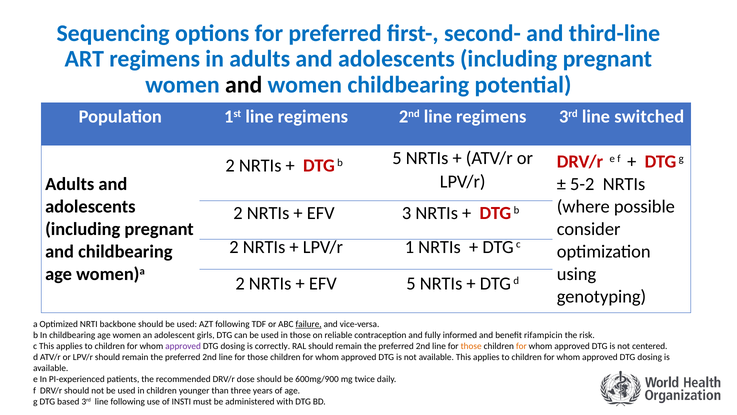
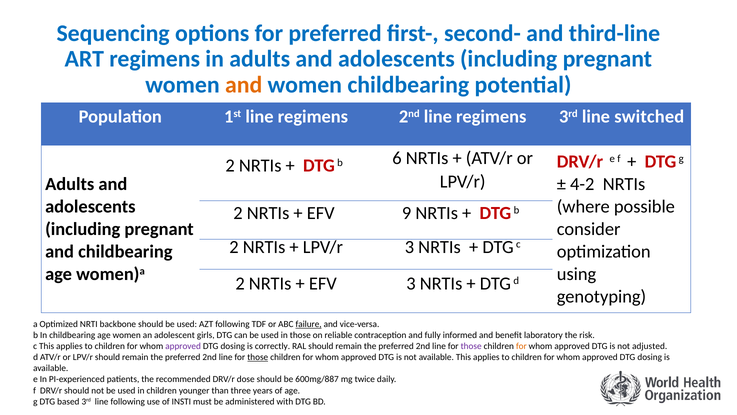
and at (244, 85) colour: black -> orange
b 5: 5 -> 6
5-2: 5-2 -> 4-2
3: 3 -> 9
LPV/r 1: 1 -> 3
EFV 5: 5 -> 3
rifampicin: rifampicin -> laboratory
those at (471, 346) colour: orange -> purple
centered: centered -> adjusted
those at (258, 357) underline: none -> present
600mg/900: 600mg/900 -> 600mg/887
